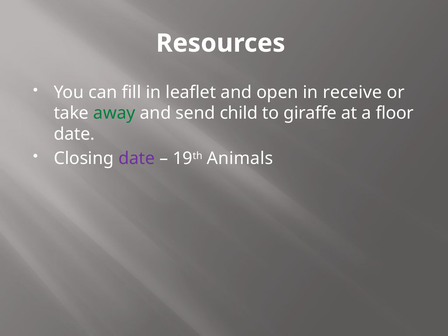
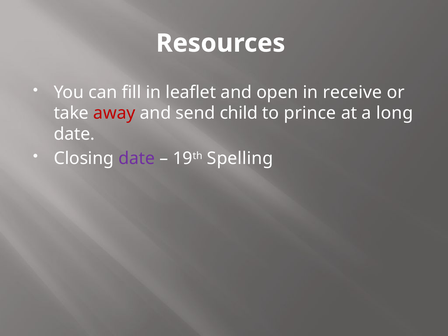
away colour: green -> red
giraffe: giraffe -> prince
floor: floor -> long
Animals: Animals -> Spelling
